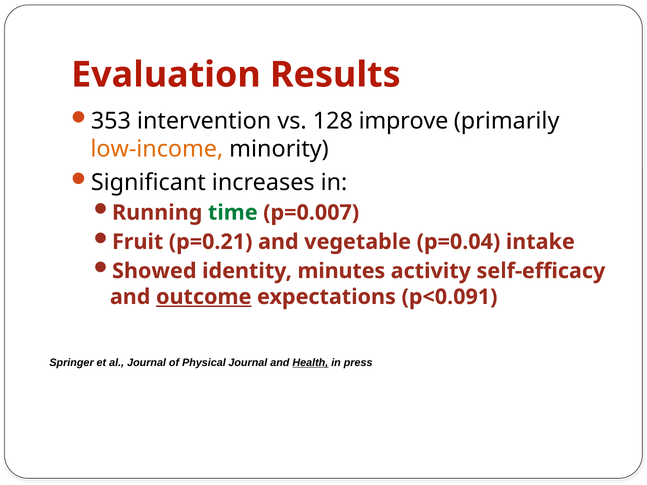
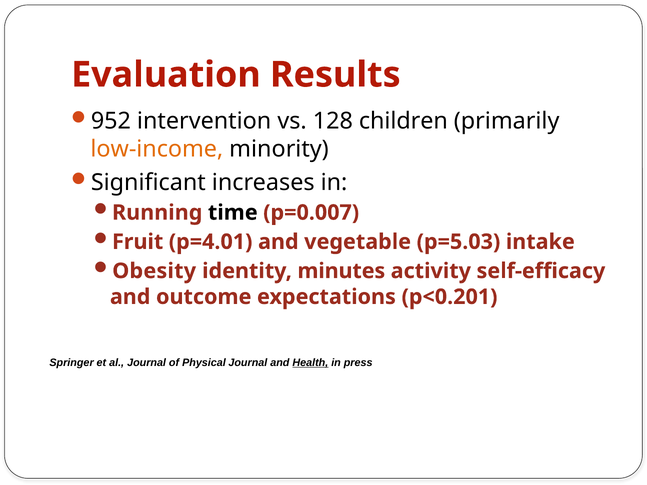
353: 353 -> 952
improve: improve -> children
time colour: green -> black
p=0.21: p=0.21 -> p=4.01
p=0.04: p=0.04 -> p=5.03
Showed: Showed -> Obesity
outcome underline: present -> none
p<0.091: p<0.091 -> p<0.201
